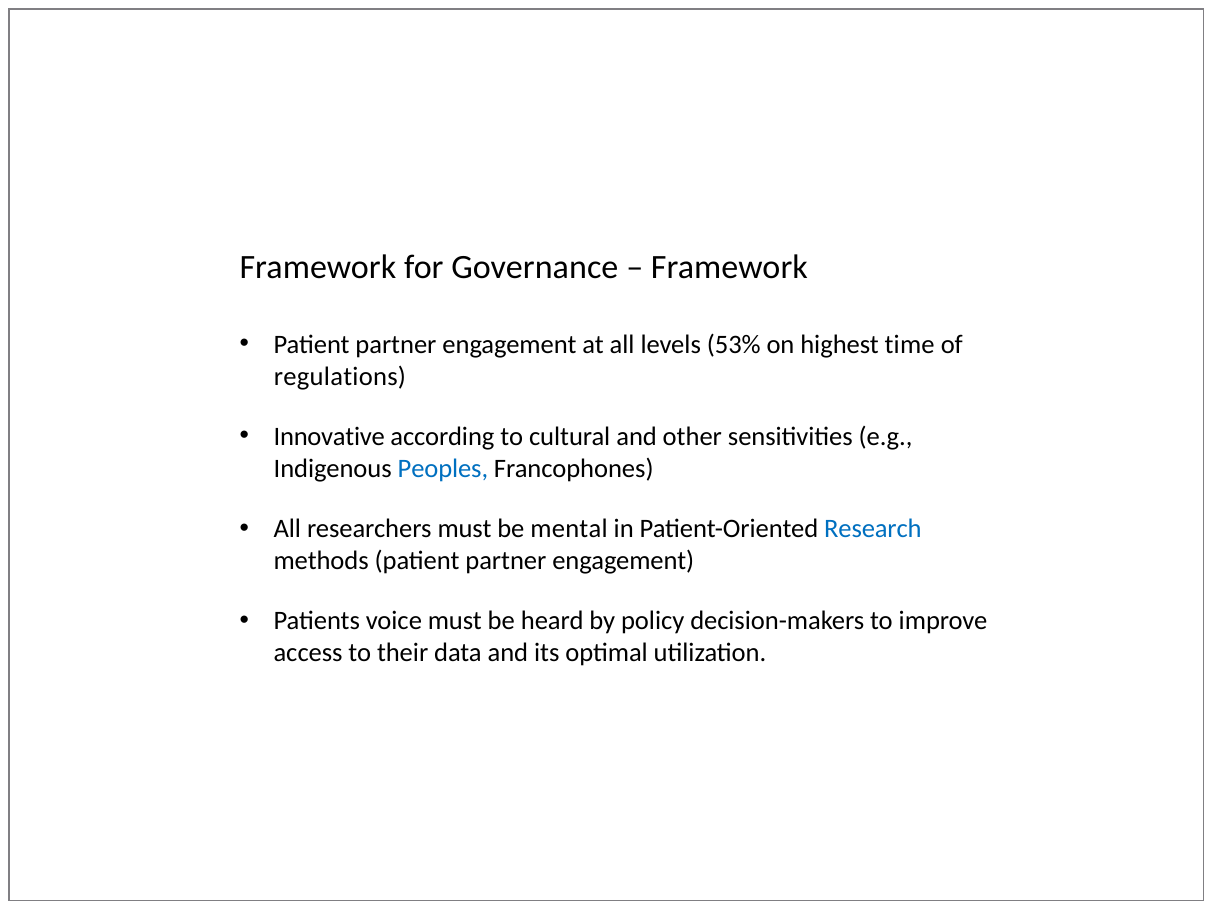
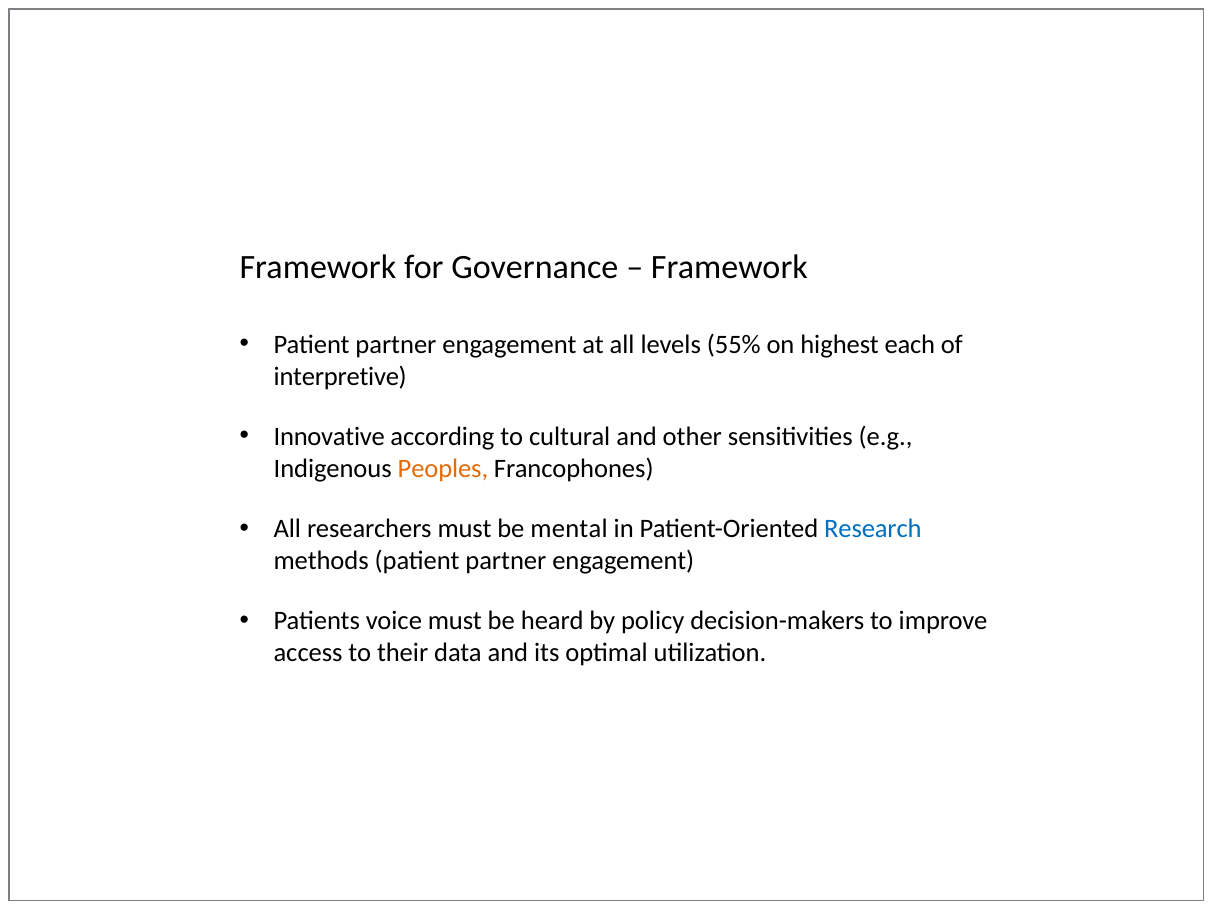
53%: 53% -> 55%
time: time -> each
regulations: regulations -> interpretive
Peoples colour: blue -> orange
